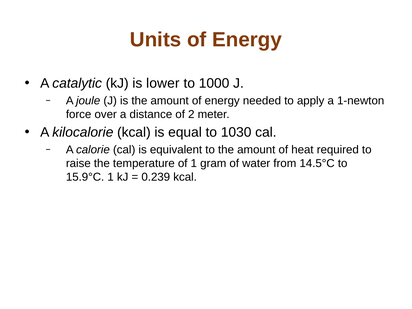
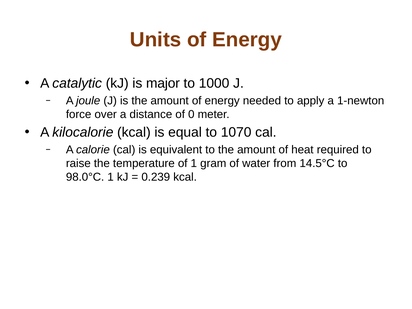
lower: lower -> major
2: 2 -> 0
1030: 1030 -> 1070
15.9°C: 15.9°C -> 98.0°C
